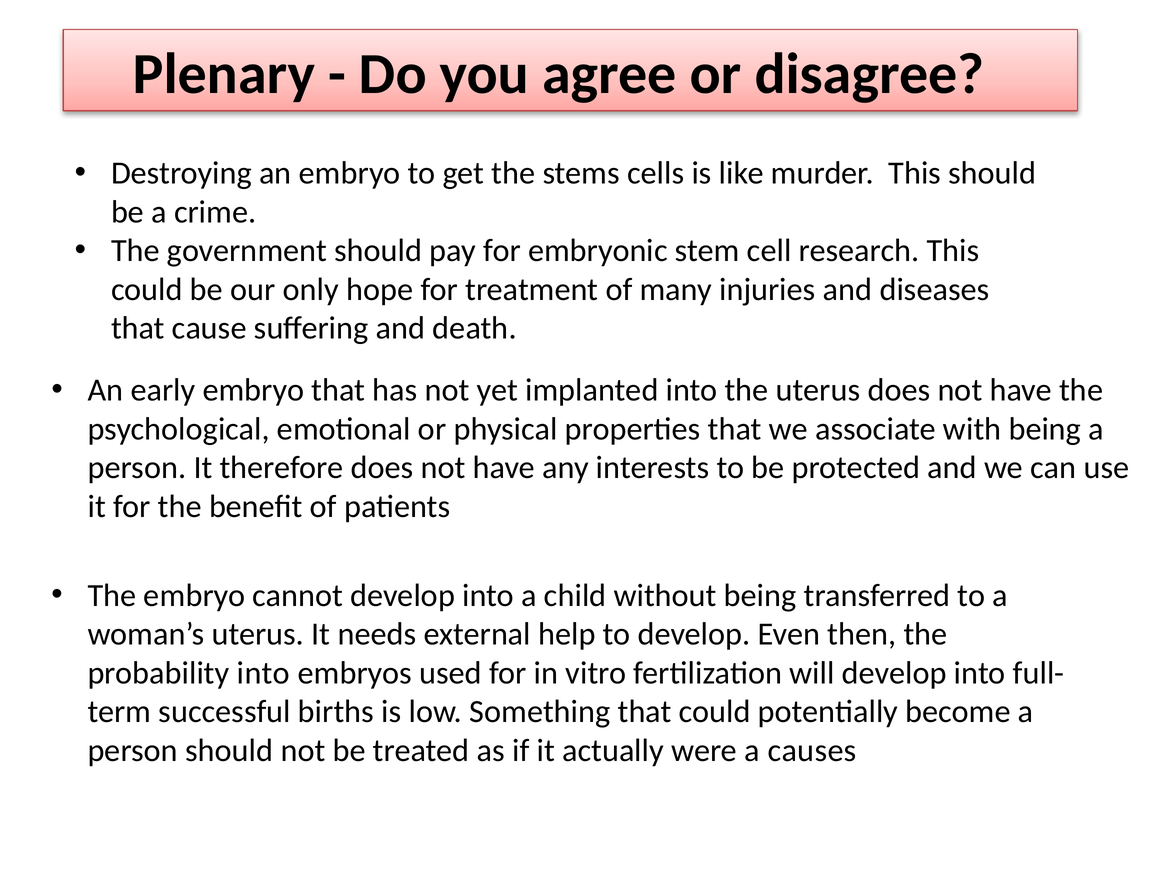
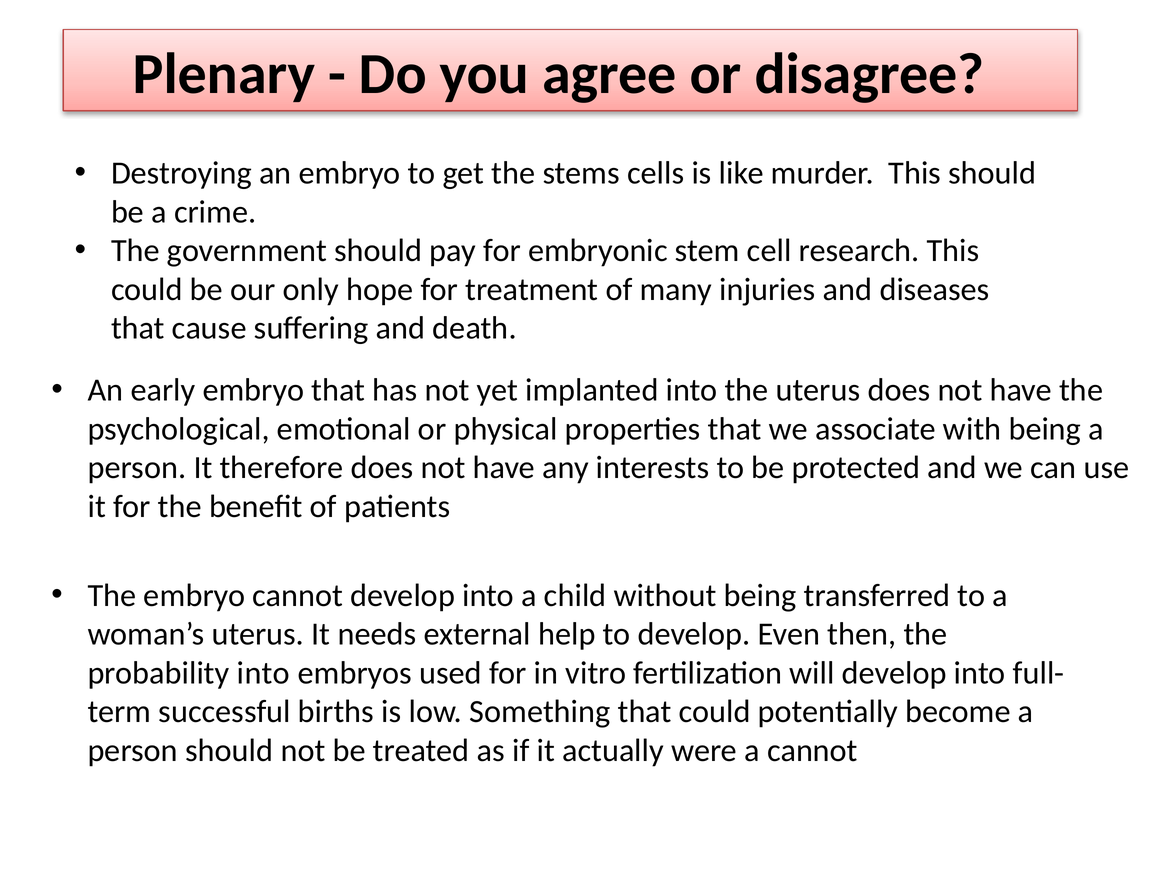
a causes: causes -> cannot
